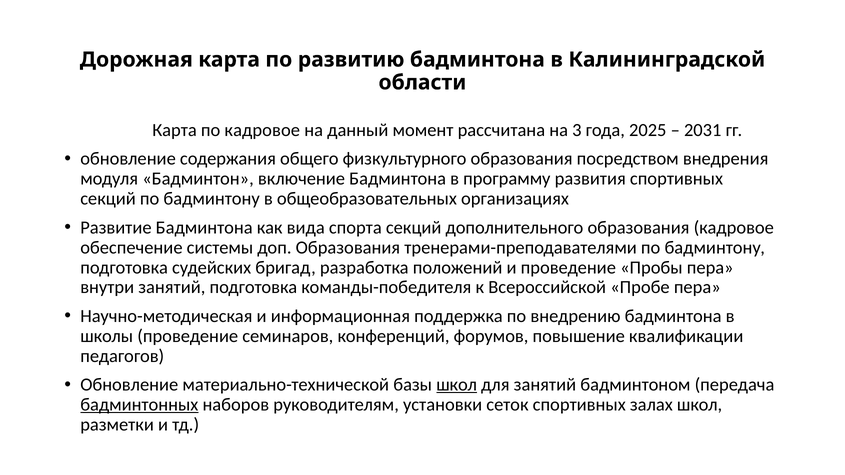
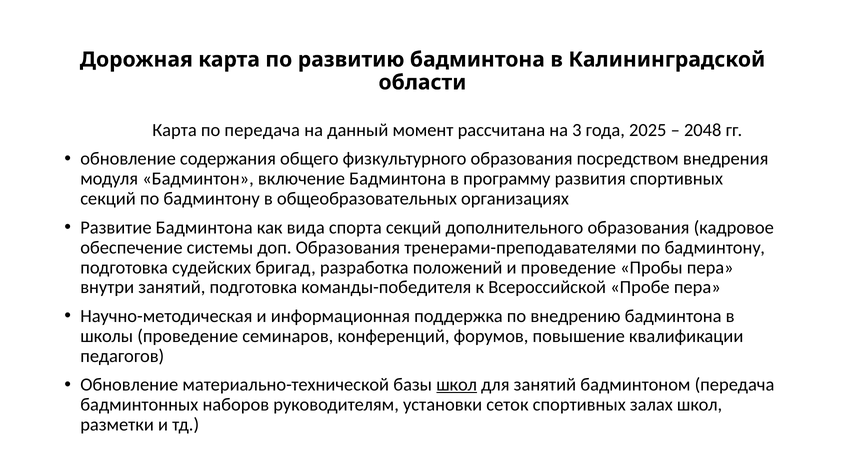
по кадровое: кадровое -> передача
2031: 2031 -> 2048
бадминтонных underline: present -> none
